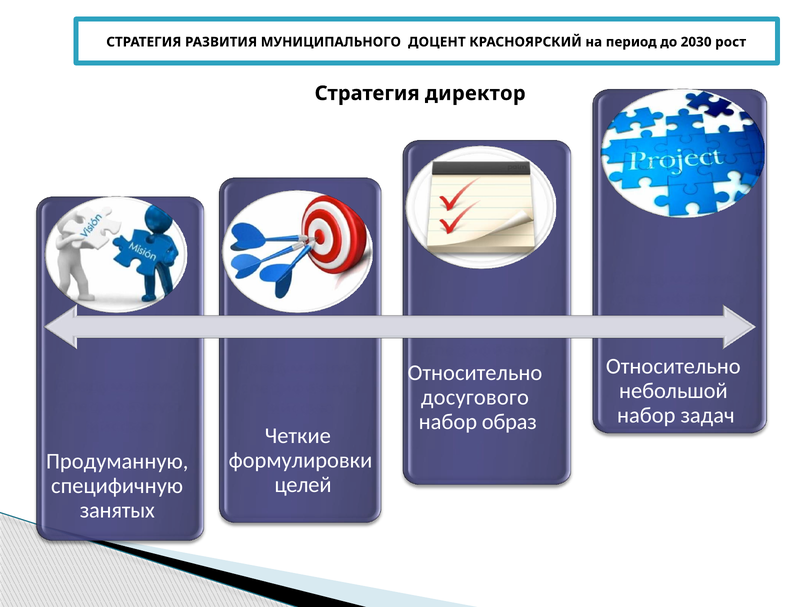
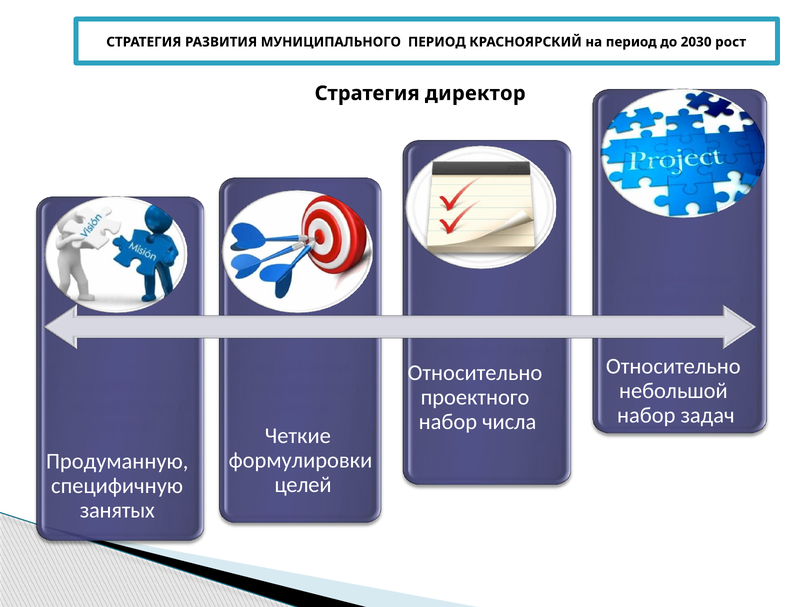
МУНИЦИПАЛЬНОГО ДОЦЕНТ: ДОЦЕНТ -> ПЕРИОД
досугового: досугового -> проектного
образ: образ -> числа
